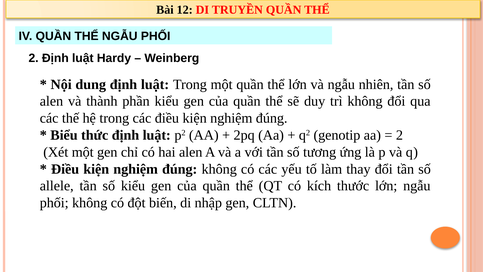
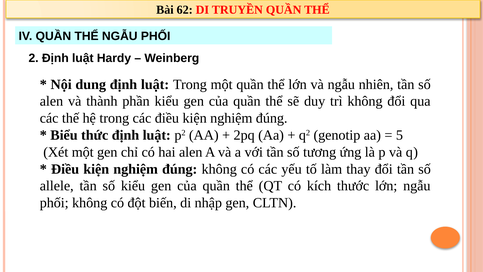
12: 12 -> 62
2 at (399, 135): 2 -> 5
